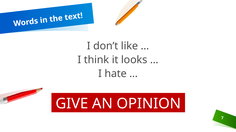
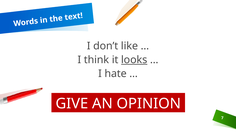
looks underline: none -> present
